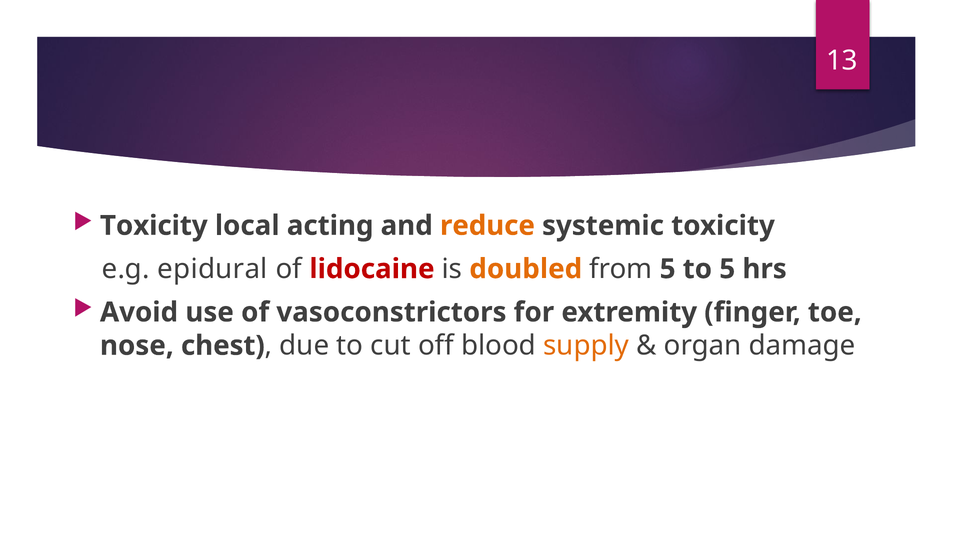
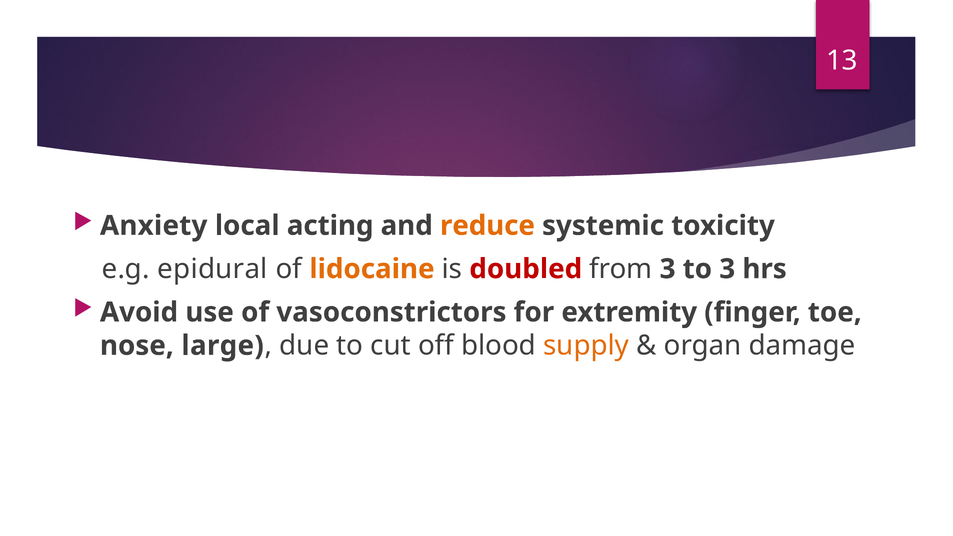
Toxicity at (154, 226): Toxicity -> Anxiety
lidocaine colour: red -> orange
doubled colour: orange -> red
from 5: 5 -> 3
to 5: 5 -> 3
chest: chest -> large
